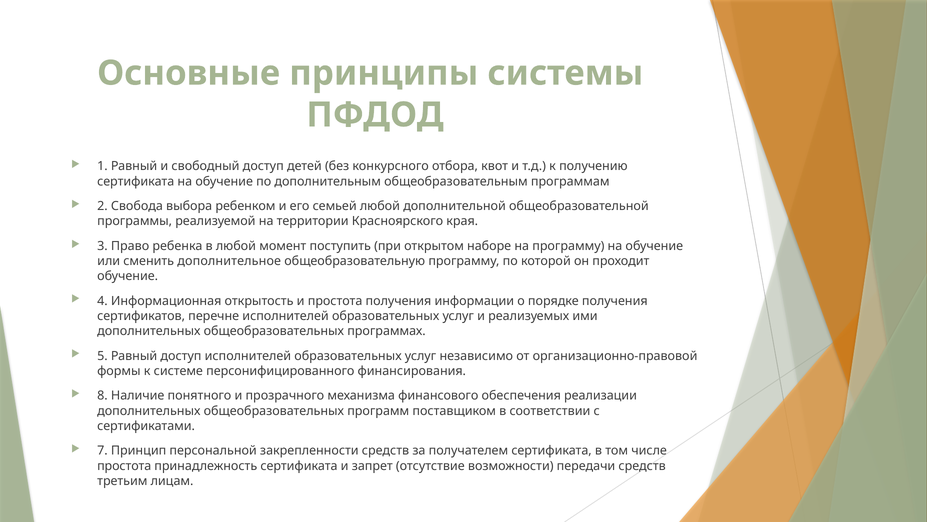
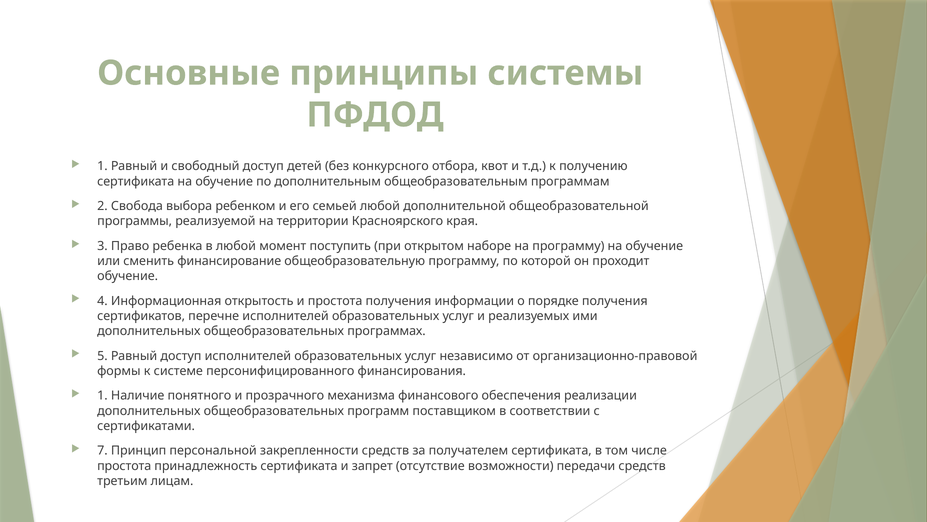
дополнительное: дополнительное -> финансирование
8 at (102, 395): 8 -> 1
